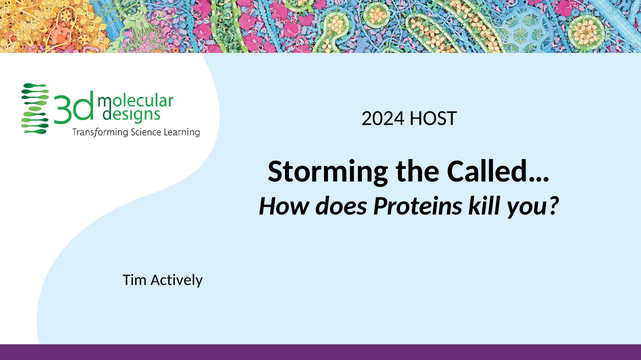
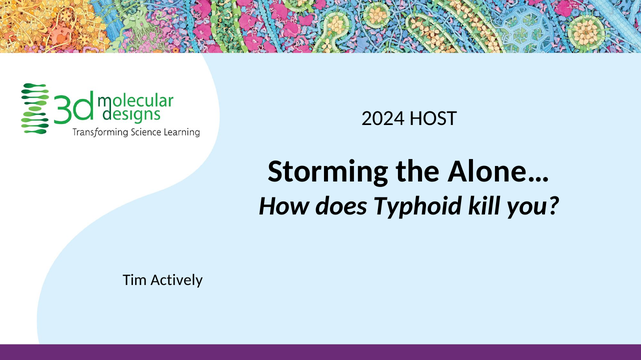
Called…: Called… -> Alone…
Proteins: Proteins -> Typhoid
